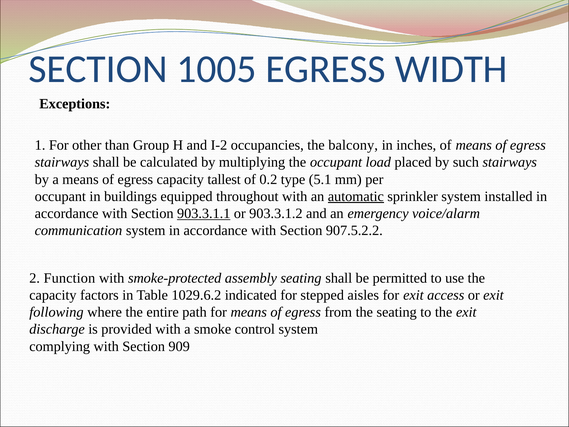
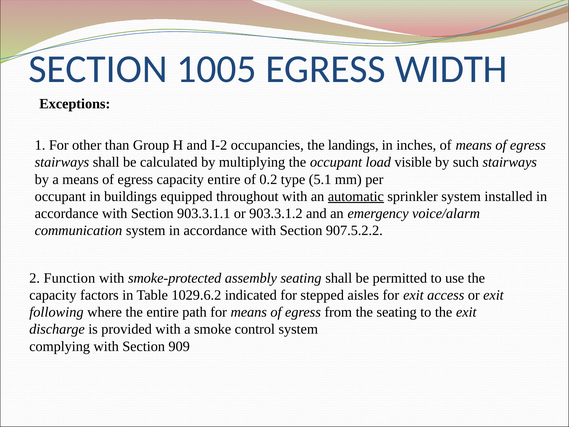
balcony: balcony -> landings
placed: placed -> visible
capacity tallest: tallest -> entire
903.3.1.1 underline: present -> none
